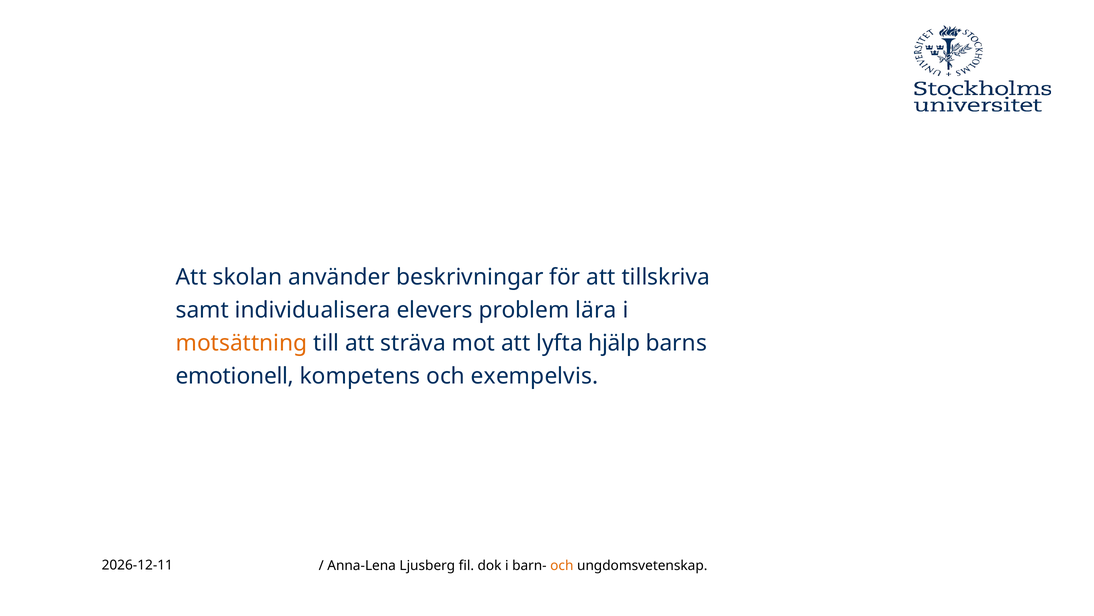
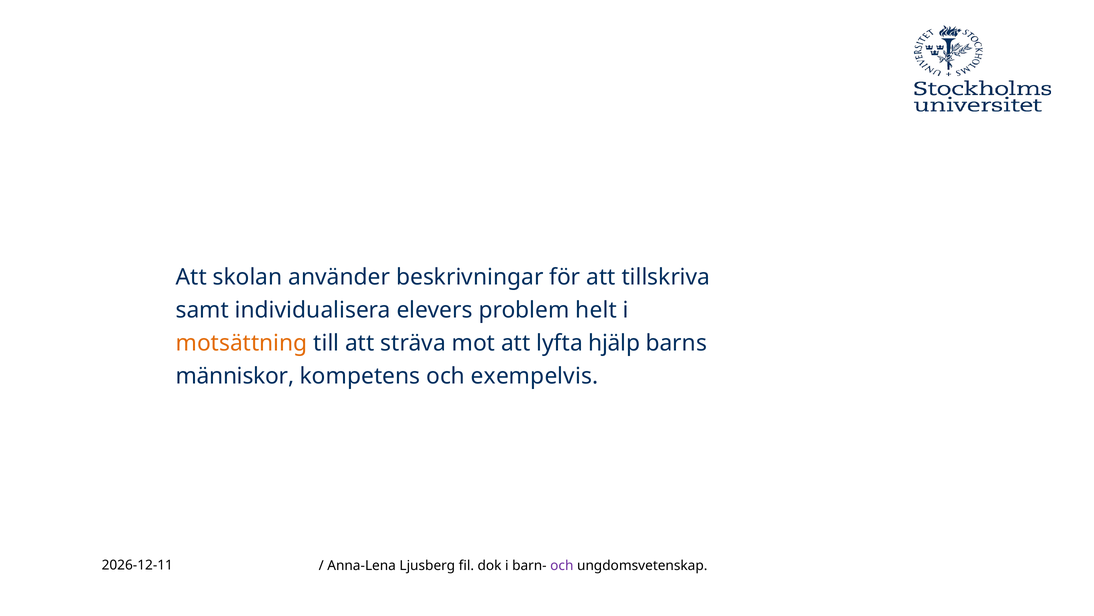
lära: lära -> helt
emotionell: emotionell -> människor
och at (562, 565) colour: orange -> purple
